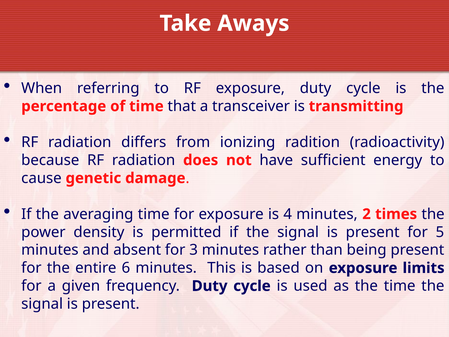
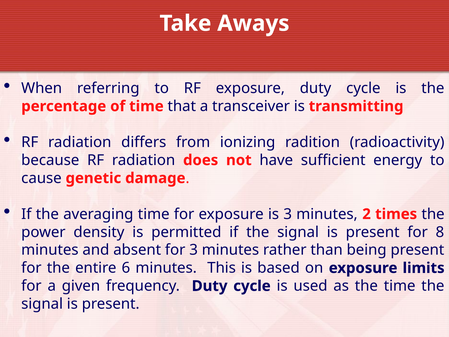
is 4: 4 -> 3
5: 5 -> 8
